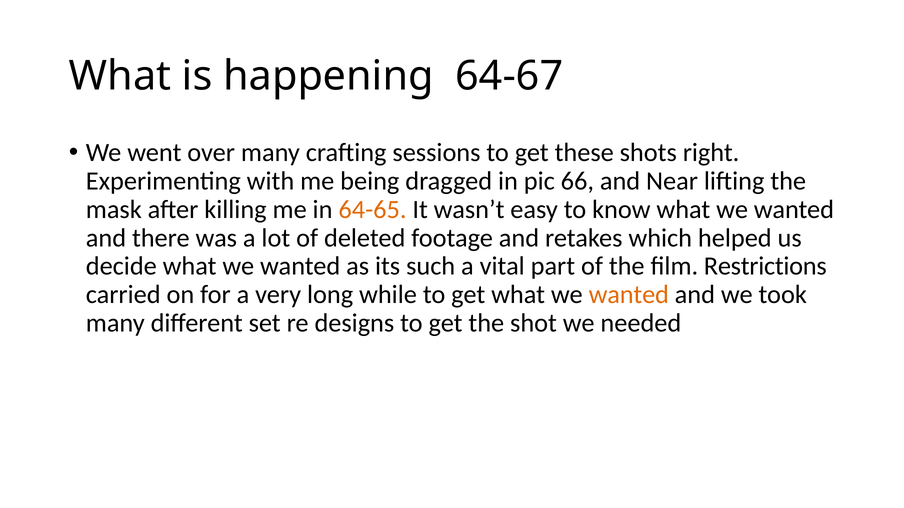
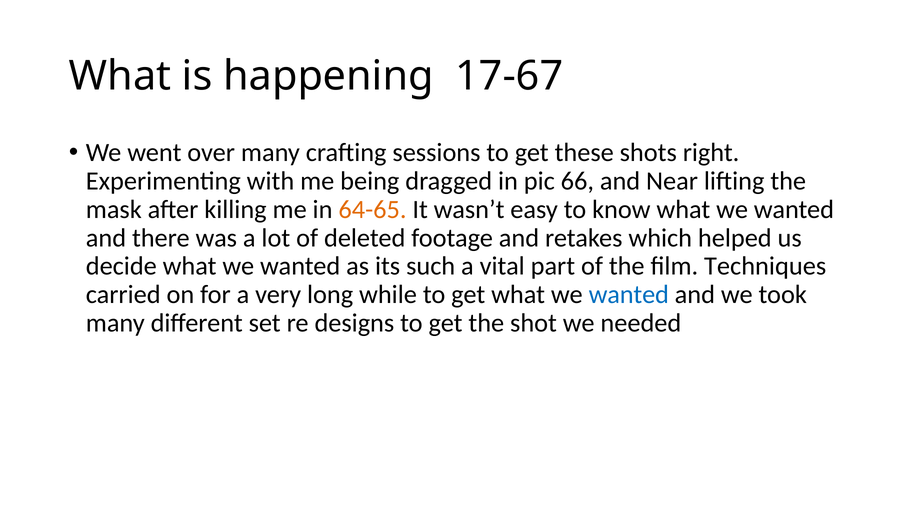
64-67: 64-67 -> 17-67
Restrictions: Restrictions -> Techniques
wanted at (629, 295) colour: orange -> blue
